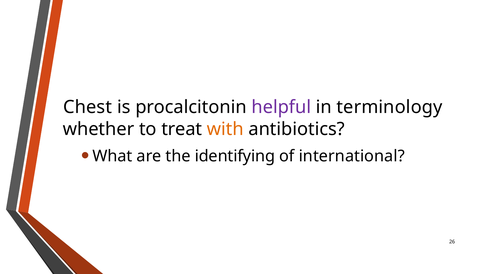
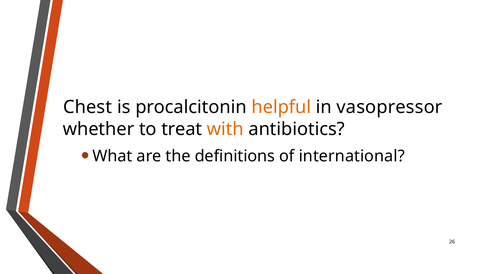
helpful colour: purple -> orange
terminology: terminology -> vasopressor
identifying: identifying -> definitions
